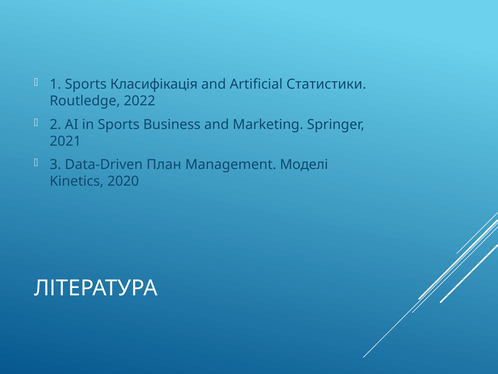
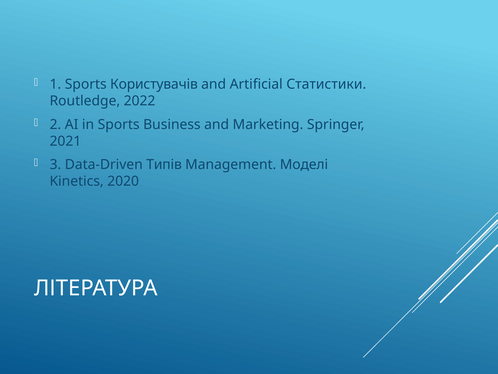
Класифікація: Класифікація -> Користувачів
План: План -> Типів
